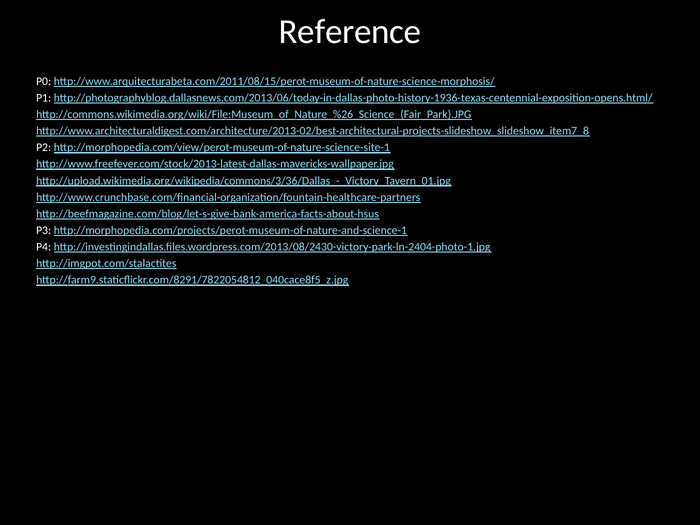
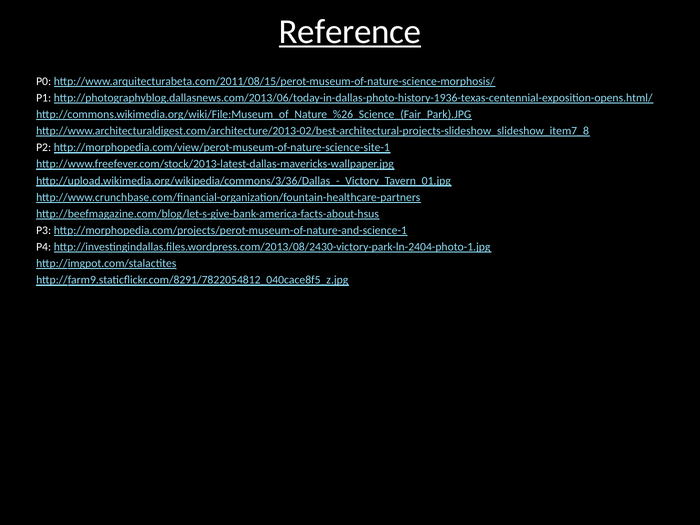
Reference underline: none -> present
